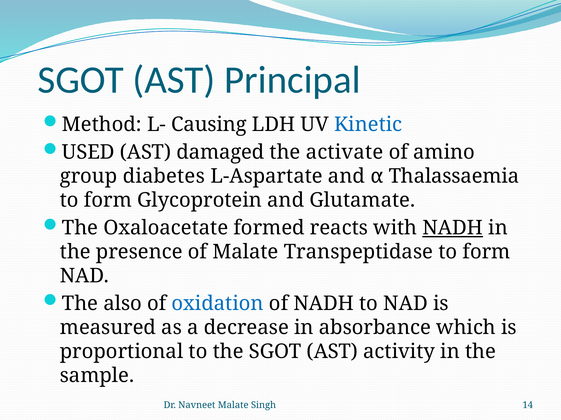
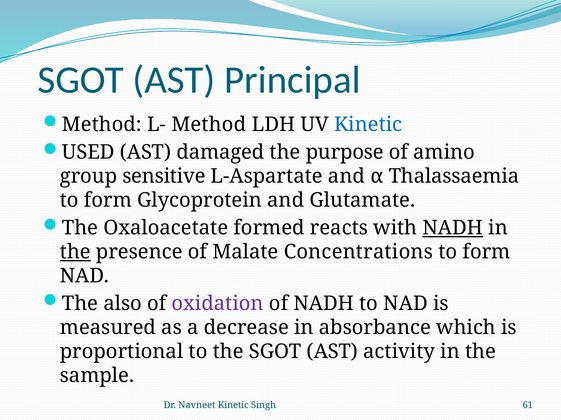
L- Causing: Causing -> Method
activate: activate -> purpose
diabetes: diabetes -> sensitive
the at (75, 252) underline: none -> present
Transpeptidase: Transpeptidase -> Concentrations
oxidation colour: blue -> purple
Navneet Malate: Malate -> Kinetic
14: 14 -> 61
